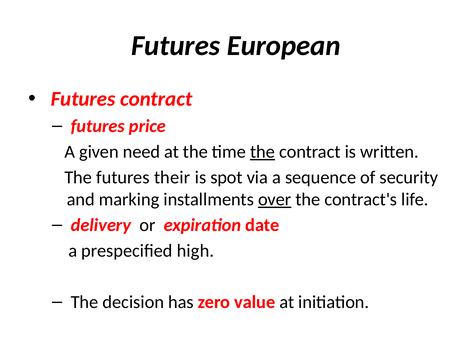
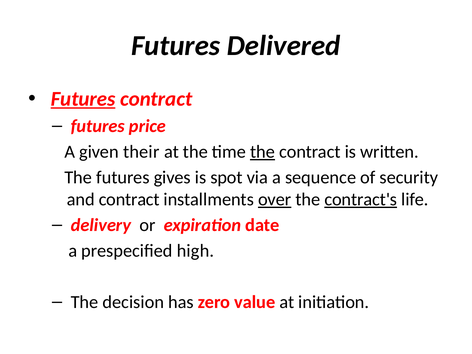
European: European -> Delivered
Futures at (83, 99) underline: none -> present
need: need -> their
their: their -> gives
and marking: marking -> contract
contract's underline: none -> present
